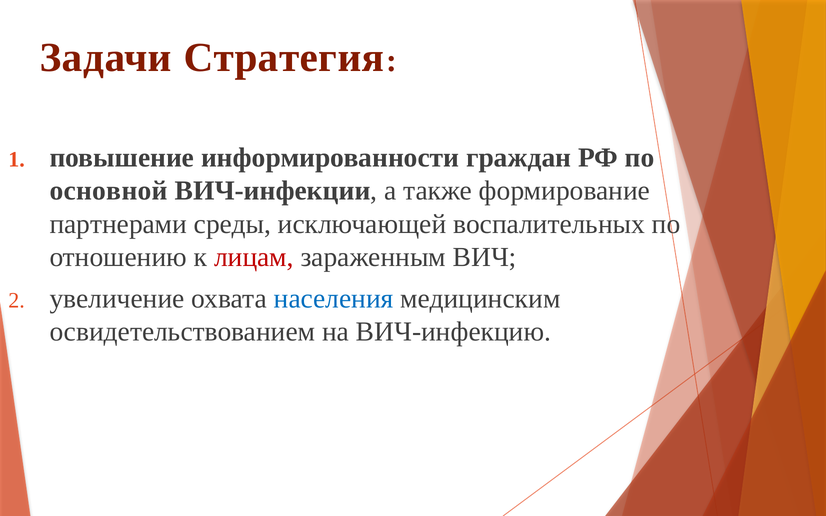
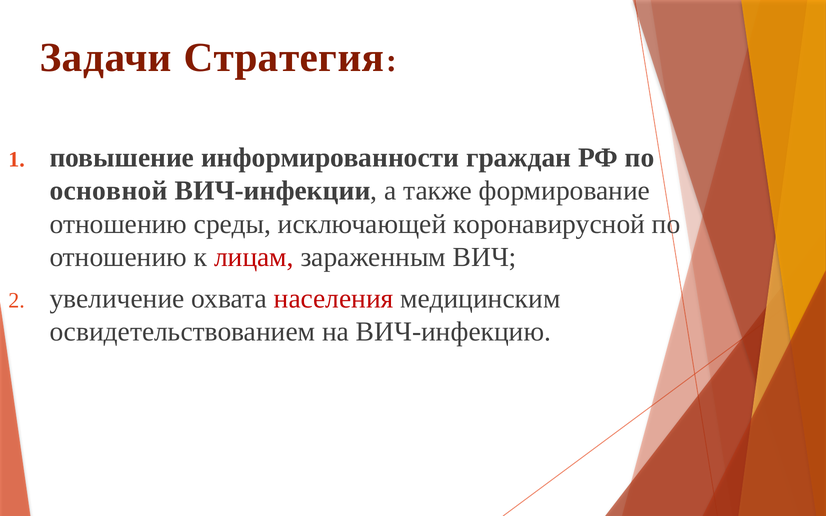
партнерами at (118, 224): партнерами -> отношению
воспалительных: воспалительных -> коронавирусной
населения colour: blue -> red
